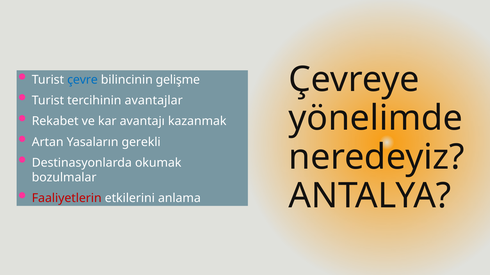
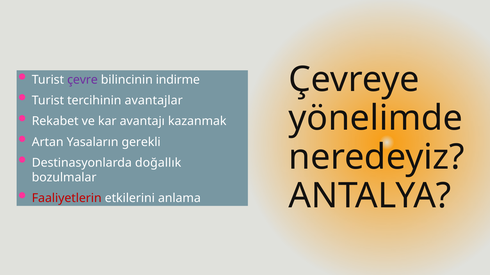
çevre colour: blue -> purple
gelişme: gelişme -> indirme
okumak: okumak -> doğallık
